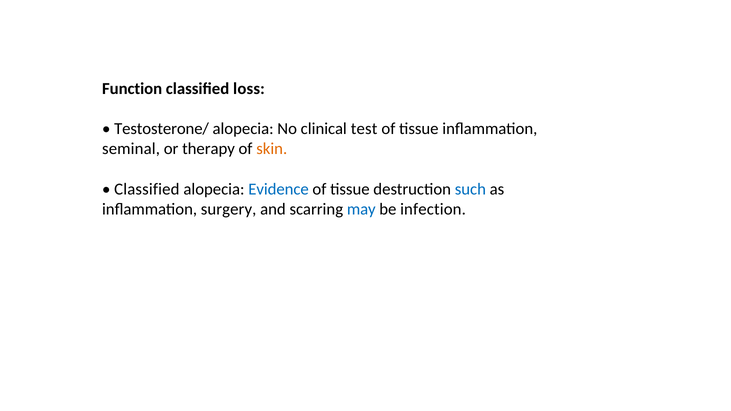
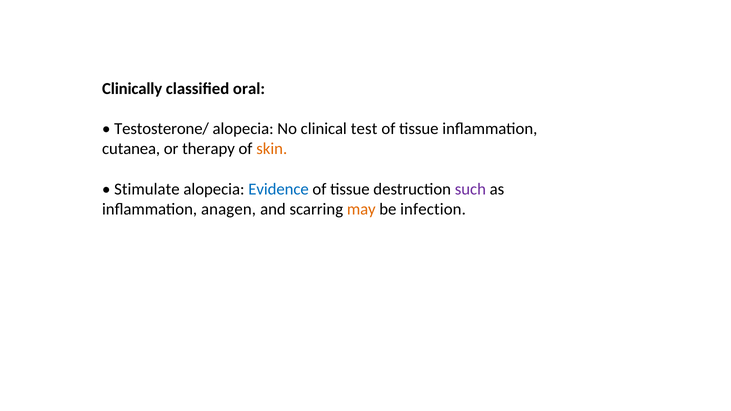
Function: Function -> Clinically
loss: loss -> oral
seminal: seminal -> cutanea
Classified at (147, 189): Classified -> Stimulate
such colour: blue -> purple
surgery: surgery -> anagen
may colour: blue -> orange
